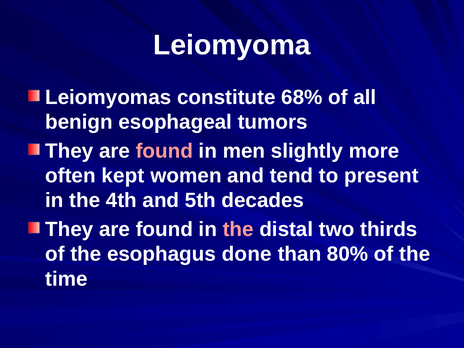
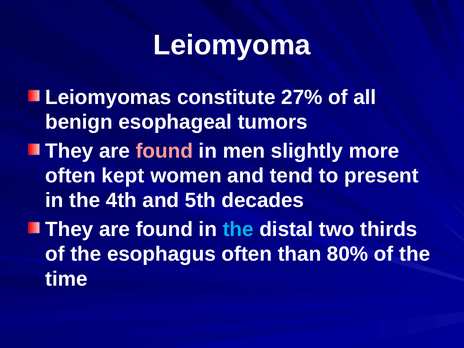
68%: 68% -> 27%
the at (238, 229) colour: pink -> light blue
esophagus done: done -> often
